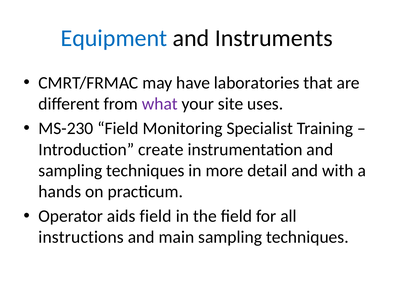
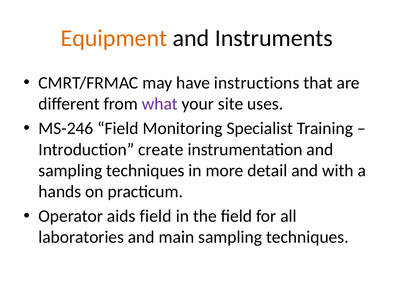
Equipment colour: blue -> orange
laboratories: laboratories -> instructions
MS-230: MS-230 -> MS-246
instructions: instructions -> laboratories
